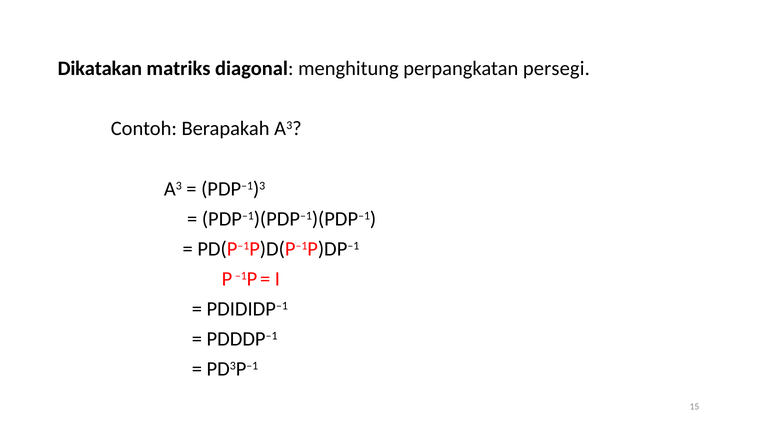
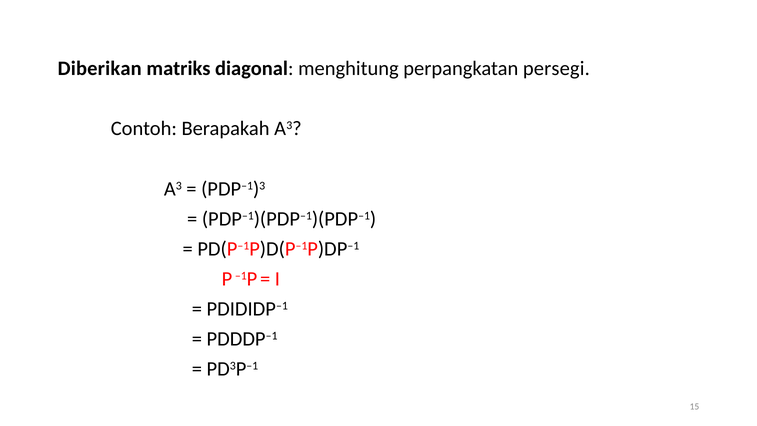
Dikatakan: Dikatakan -> Diberikan
